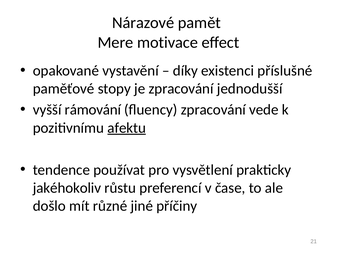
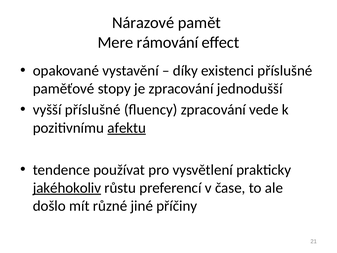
motivace: motivace -> rámování
vyšší rámování: rámování -> příslušné
jakéhokoliv underline: none -> present
